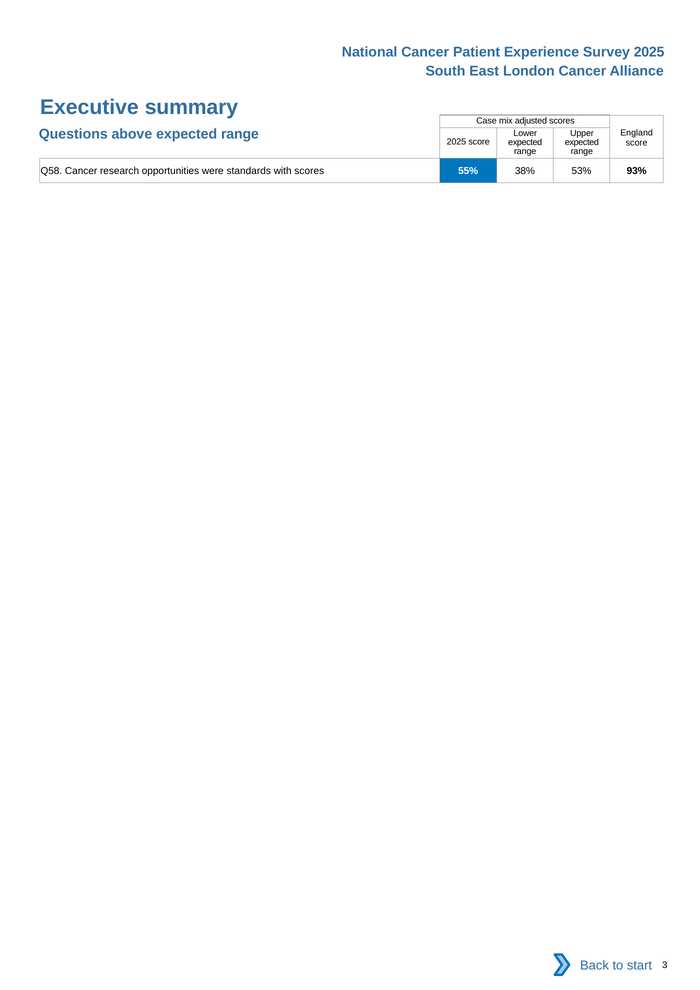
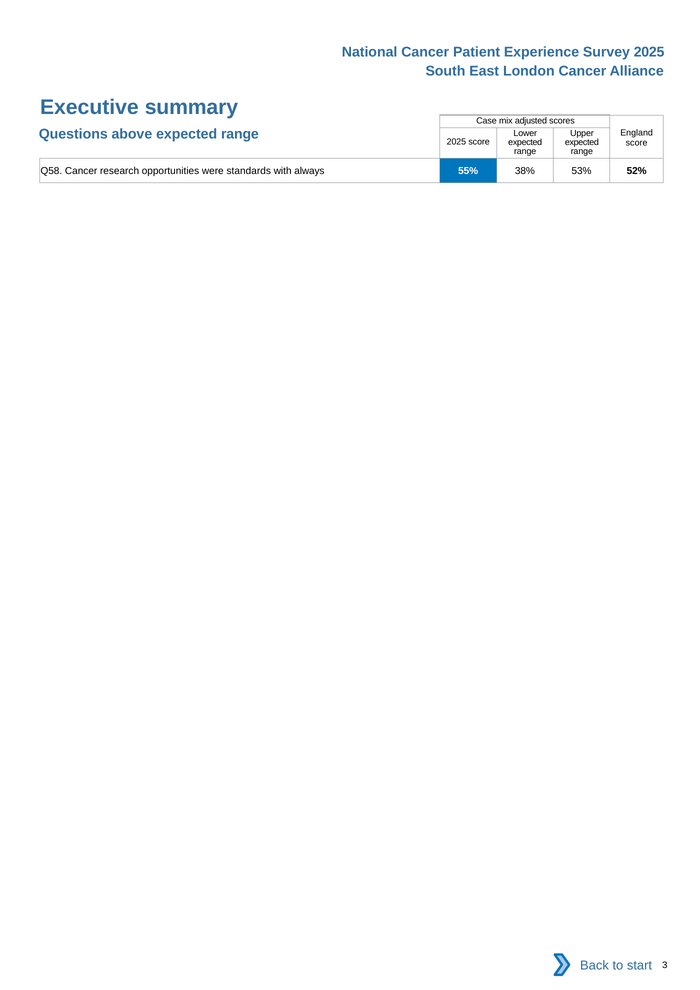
with scores: scores -> always
93%: 93% -> 52%
